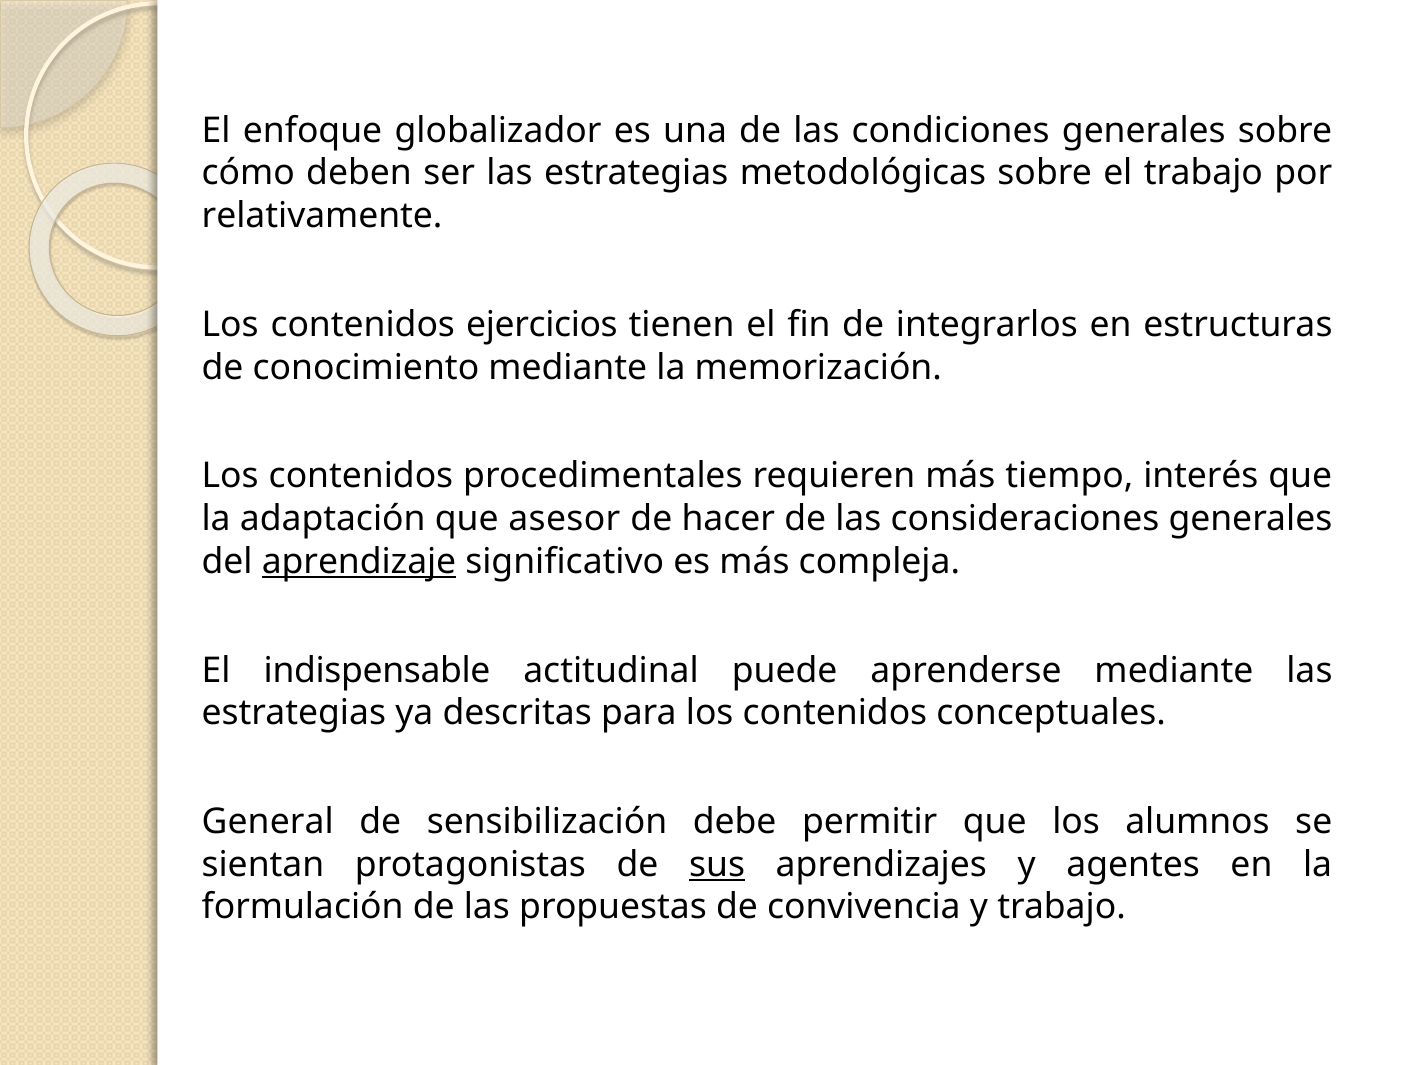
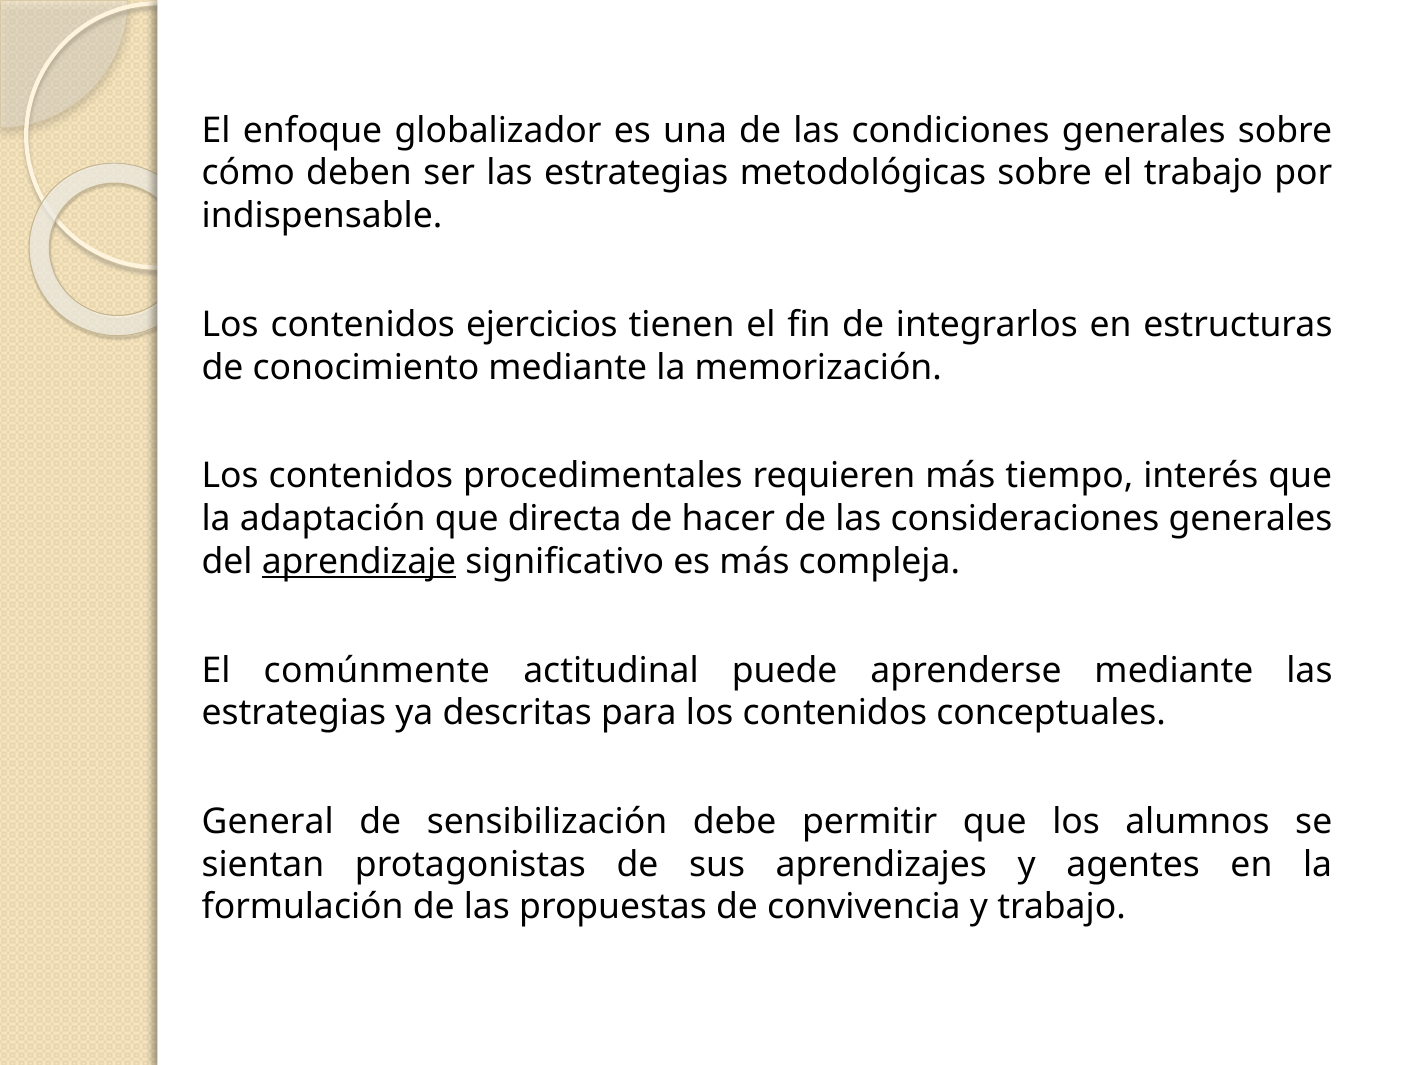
relativamente: relativamente -> indispensable
asesor: asesor -> directa
indispensable: indispensable -> comúnmente
sus underline: present -> none
